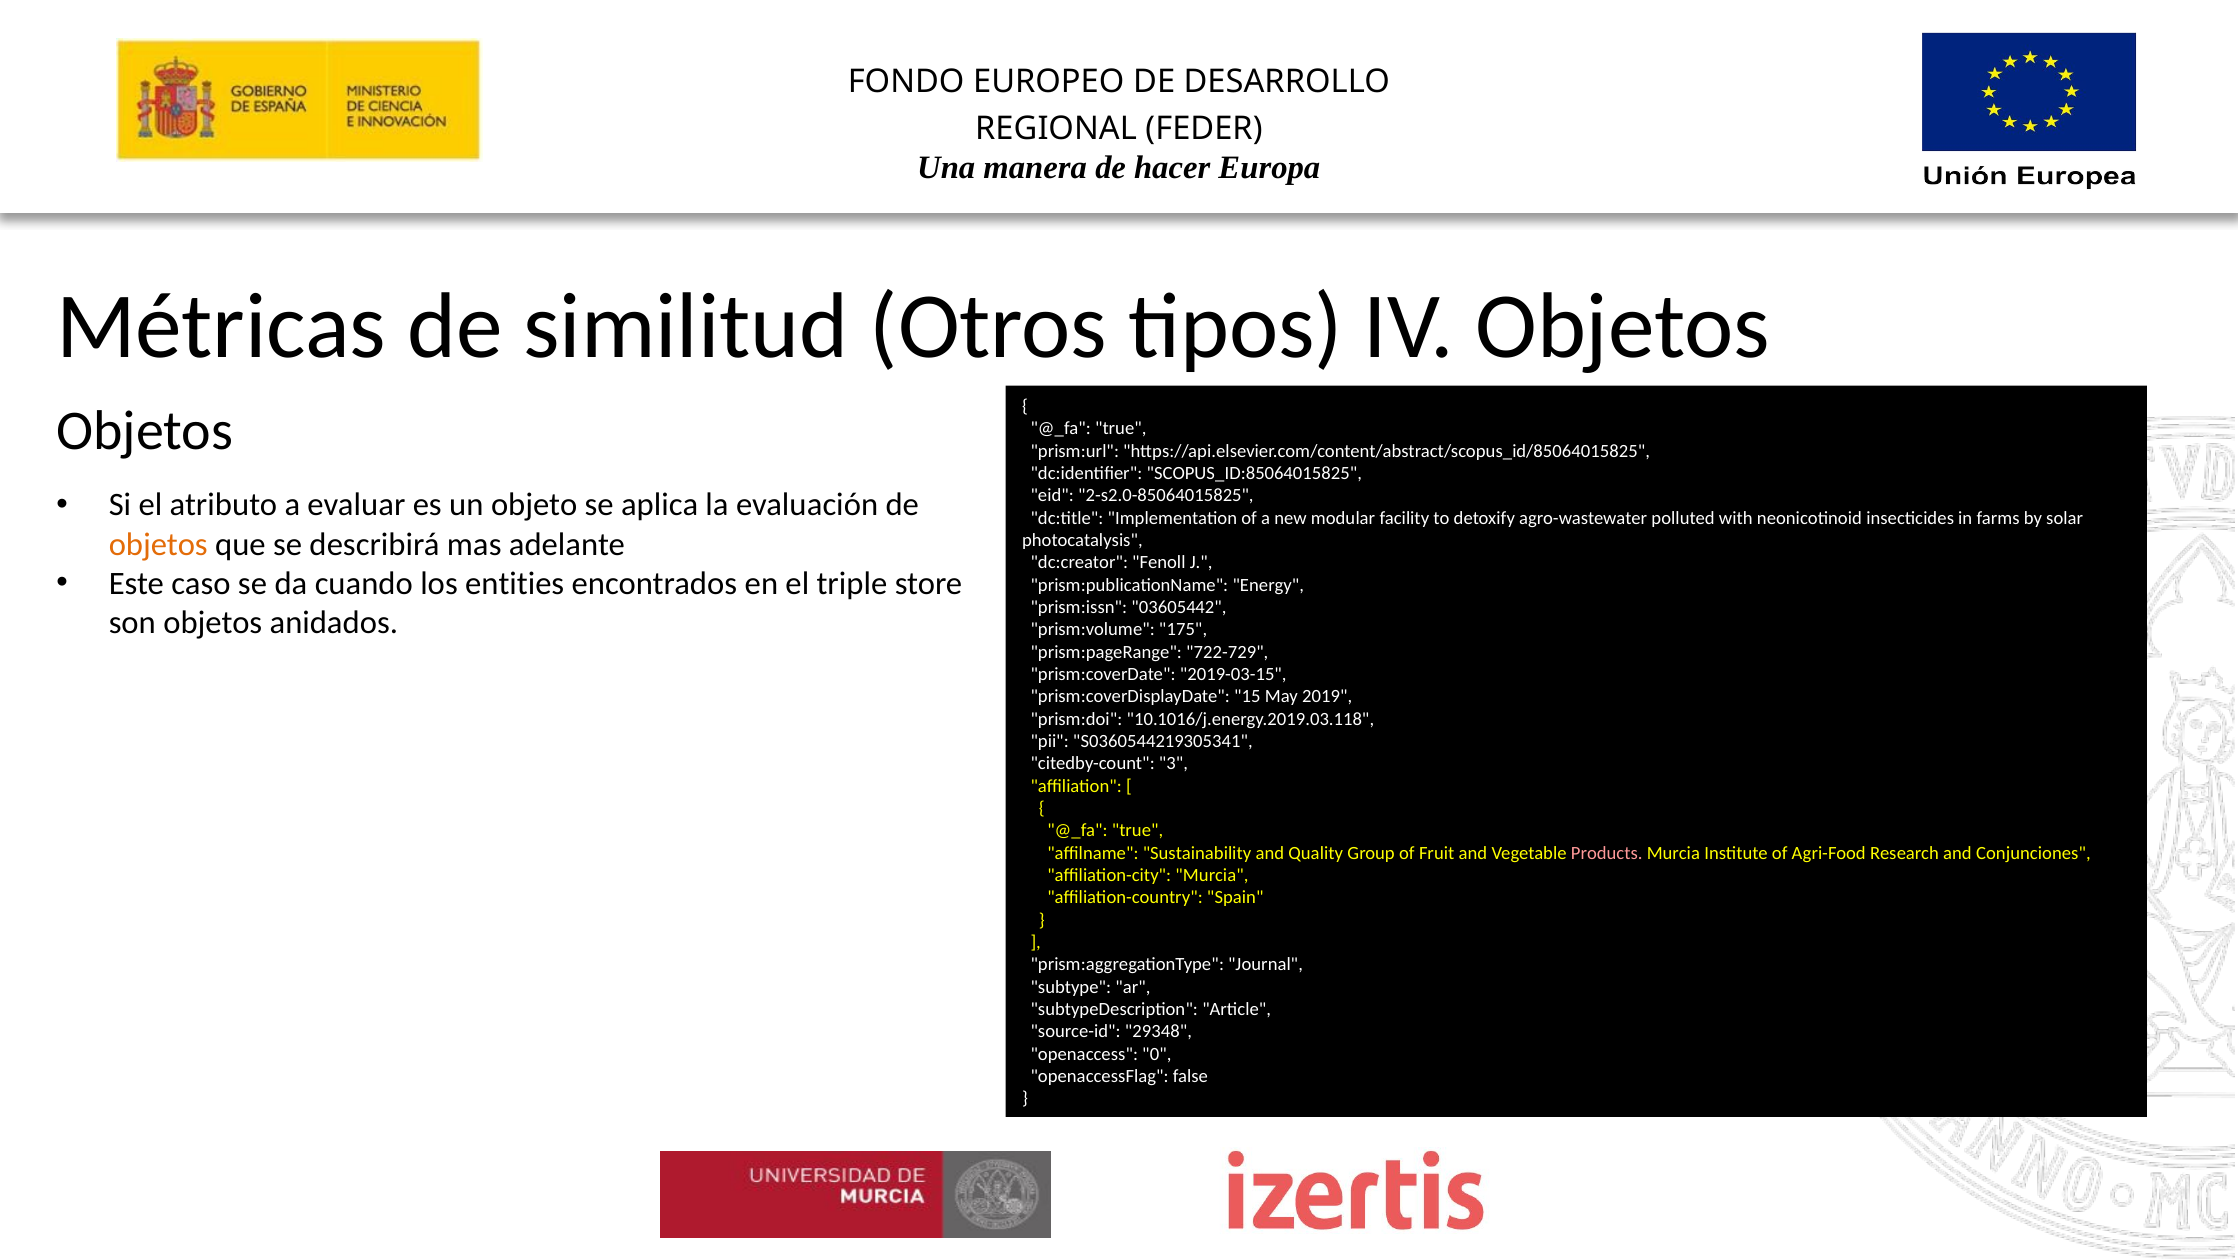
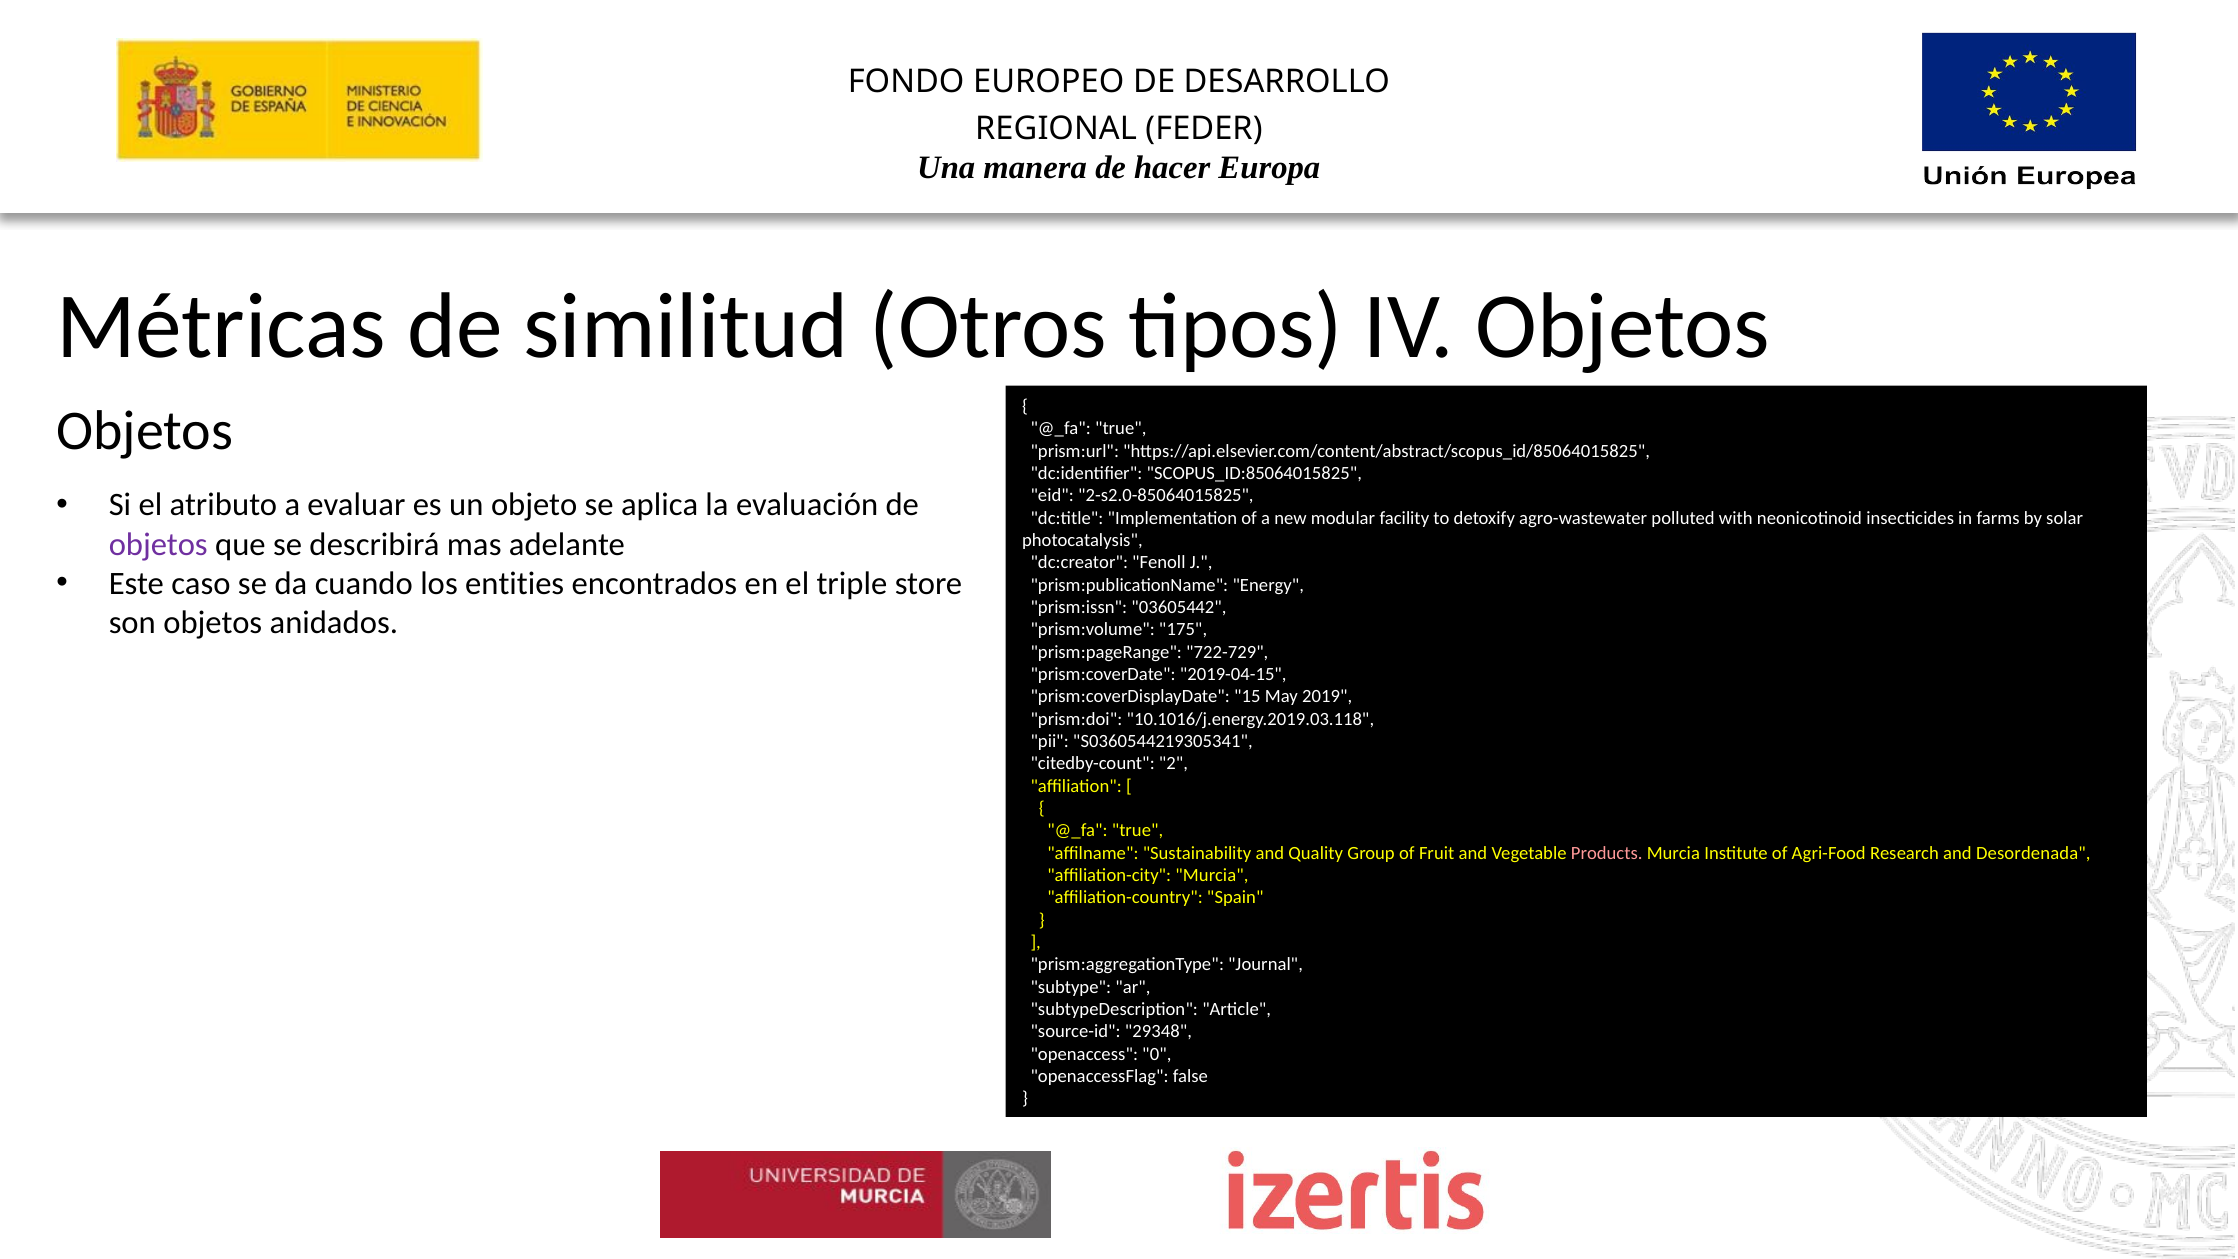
objetos at (158, 544) colour: orange -> purple
2019-03-15: 2019-03-15 -> 2019-04-15
3: 3 -> 2
Conjunciones: Conjunciones -> Desordenada
